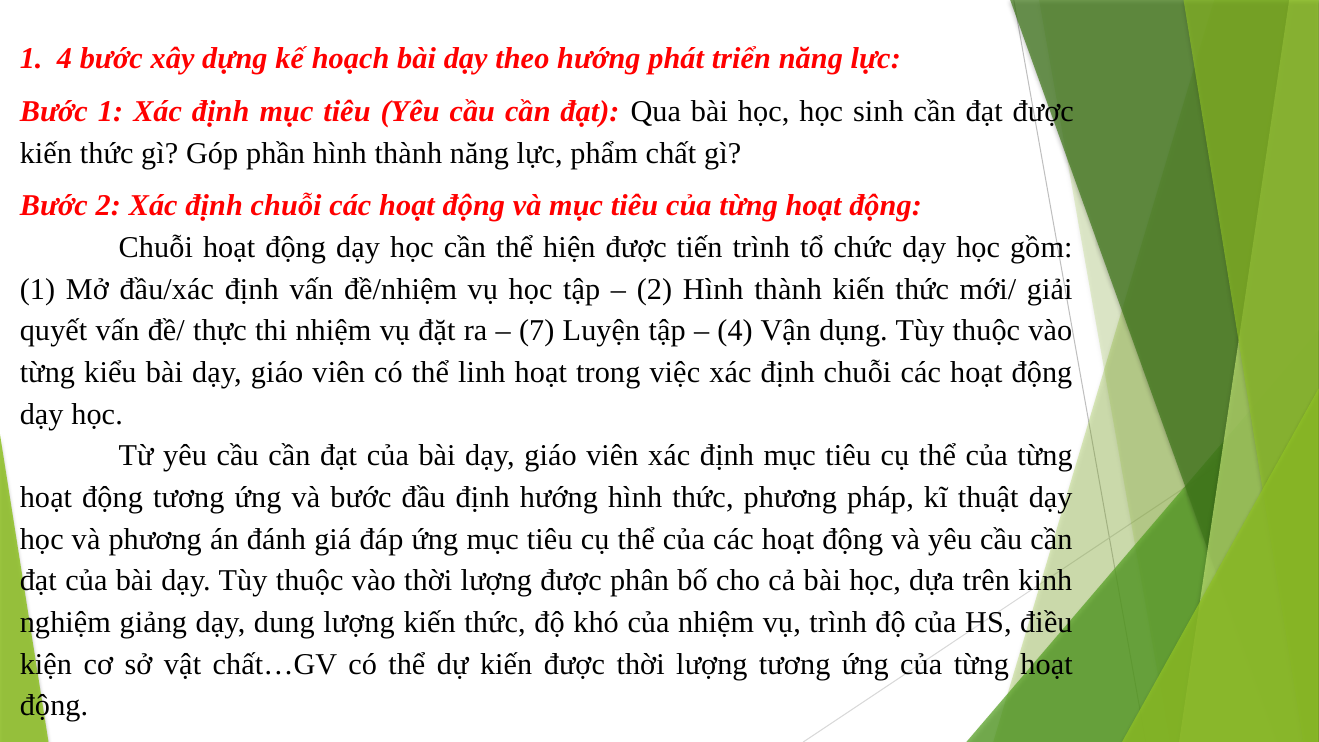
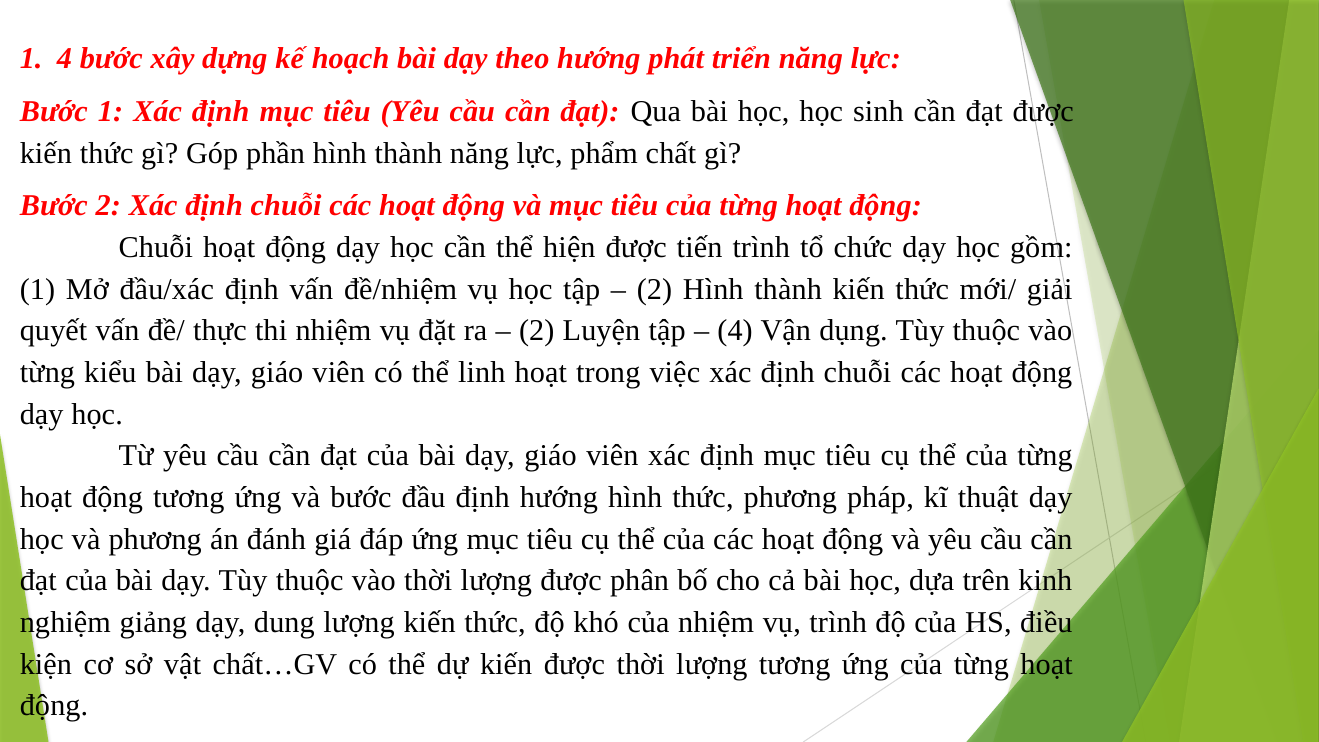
7 at (537, 331): 7 -> 2
